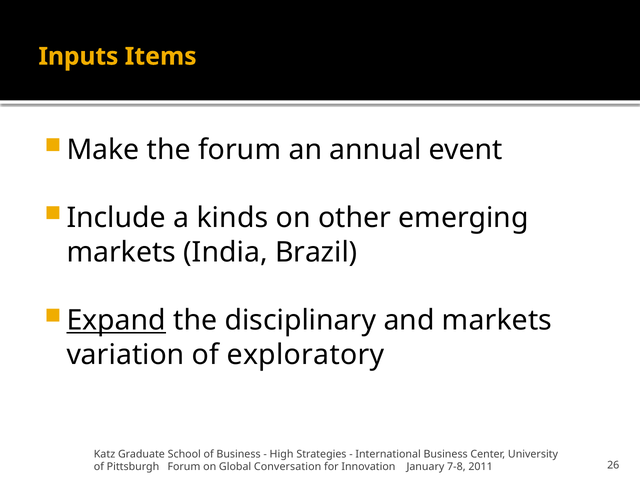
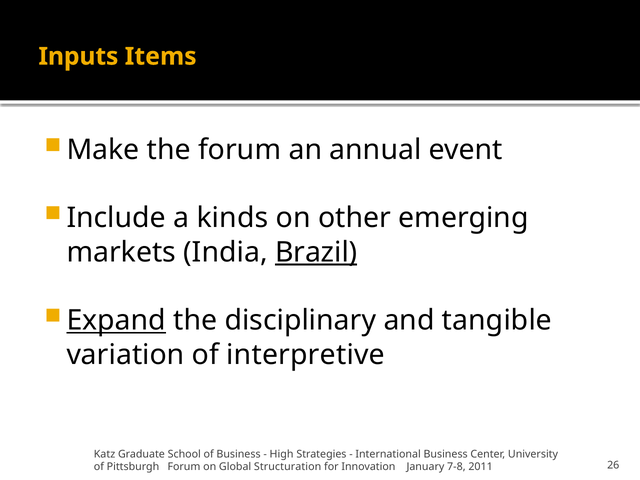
Brazil underline: none -> present
and markets: markets -> tangible
exploratory: exploratory -> interpretive
Conversation: Conversation -> Structuration
